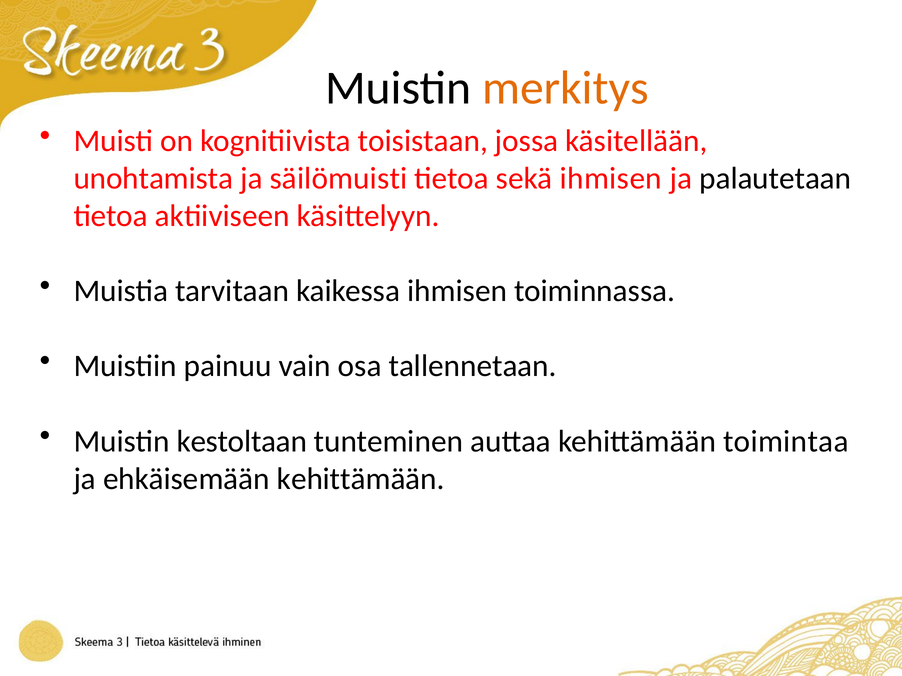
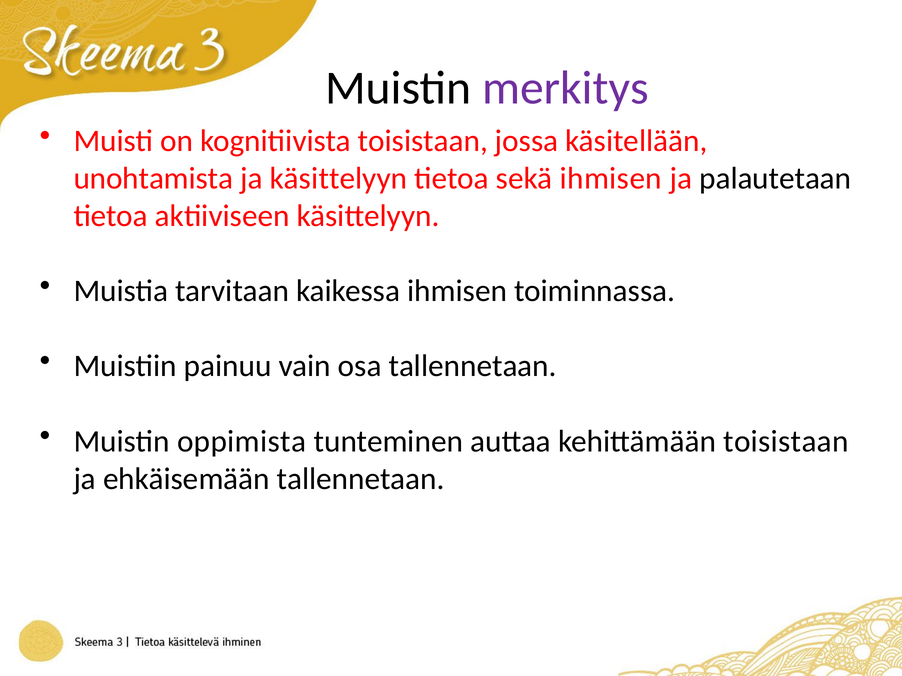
merkitys colour: orange -> purple
ja säilömuisti: säilömuisti -> käsittelyyn
kestoltaan: kestoltaan -> oppimista
kehittämään toimintaa: toimintaa -> toisistaan
ehkäisemään kehittämään: kehittämään -> tallennetaan
